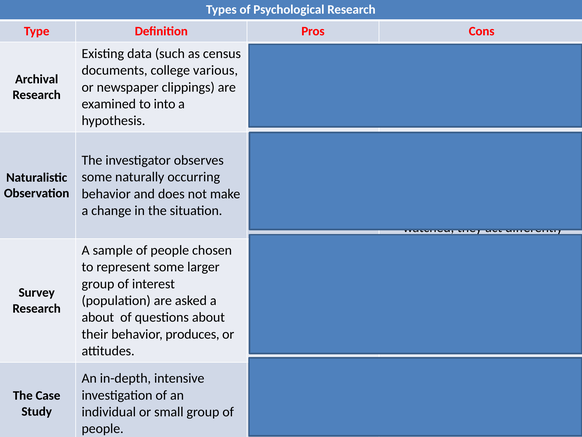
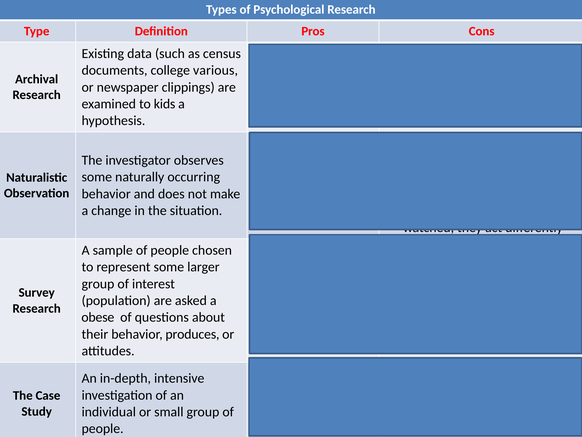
into: into -> kids
about at (98, 317): about -> obese
